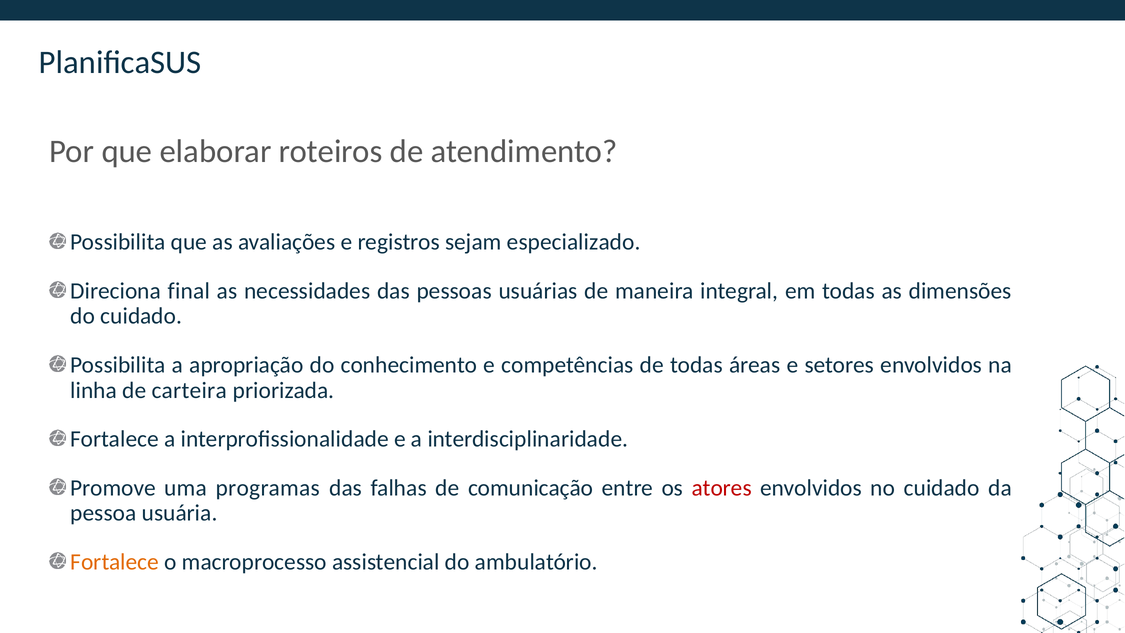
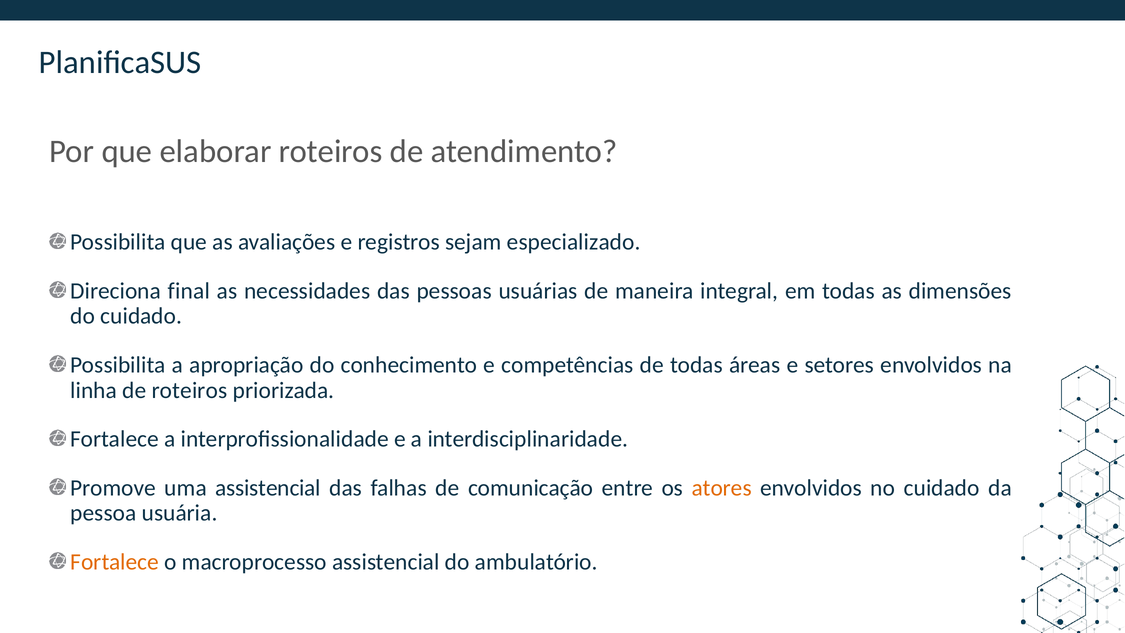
de carteira: carteira -> roteiros
uma programas: programas -> assistencial
atores colour: red -> orange
